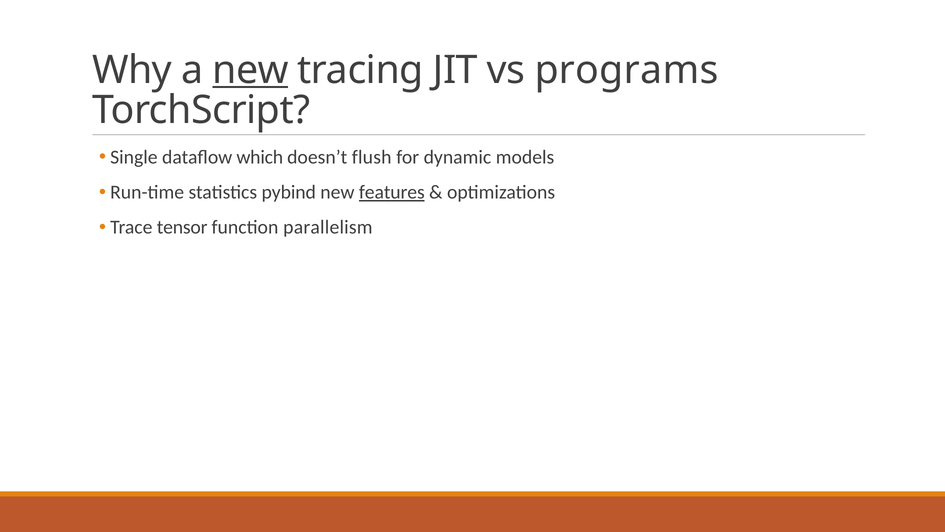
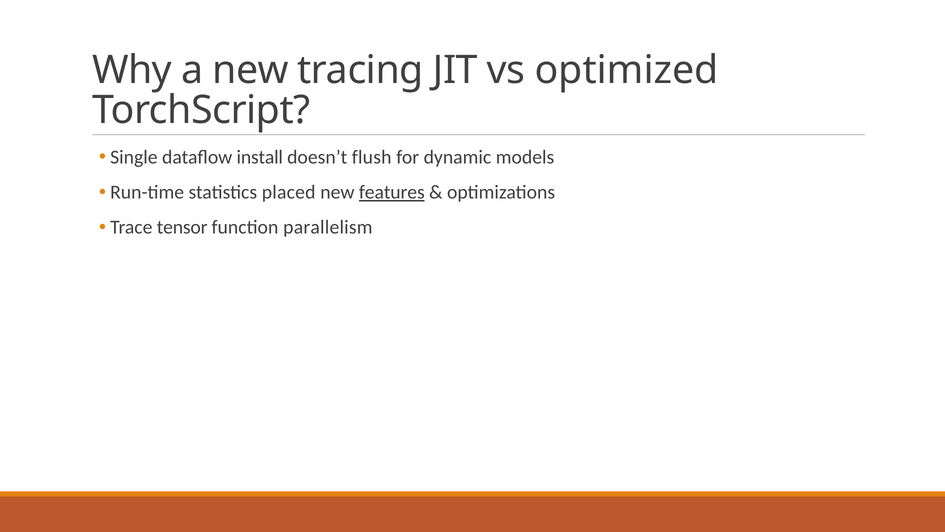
new at (251, 70) underline: present -> none
programs: programs -> optimized
which: which -> install
pybind: pybind -> placed
